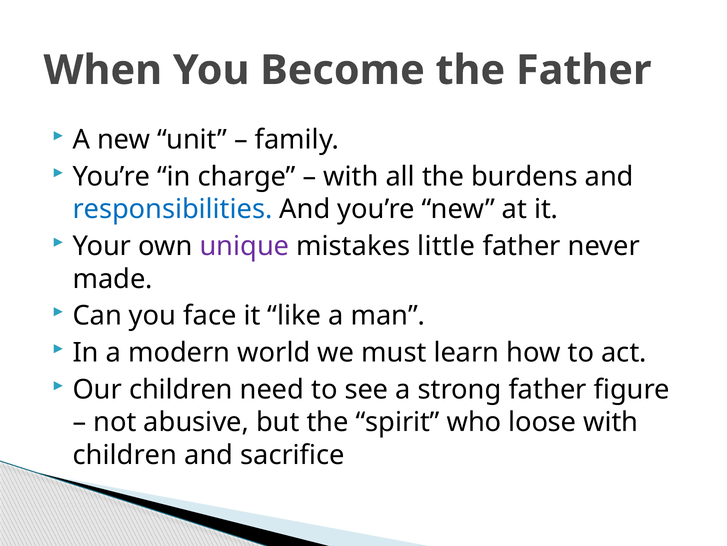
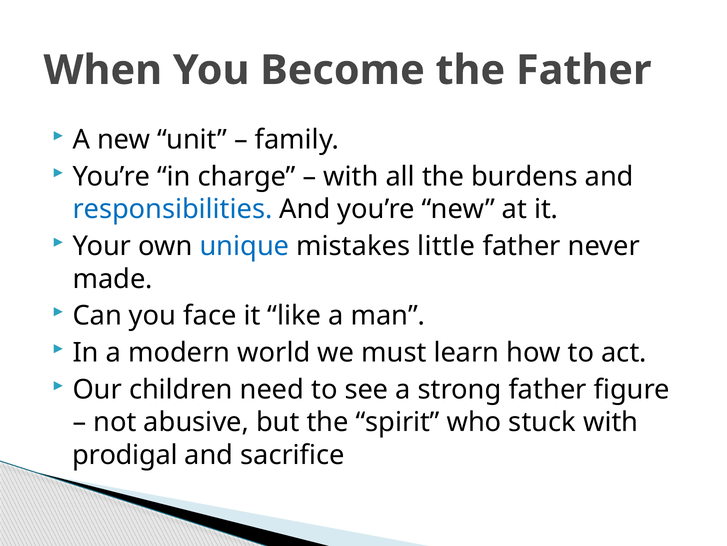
unique colour: purple -> blue
loose: loose -> stuck
children at (125, 455): children -> prodigal
